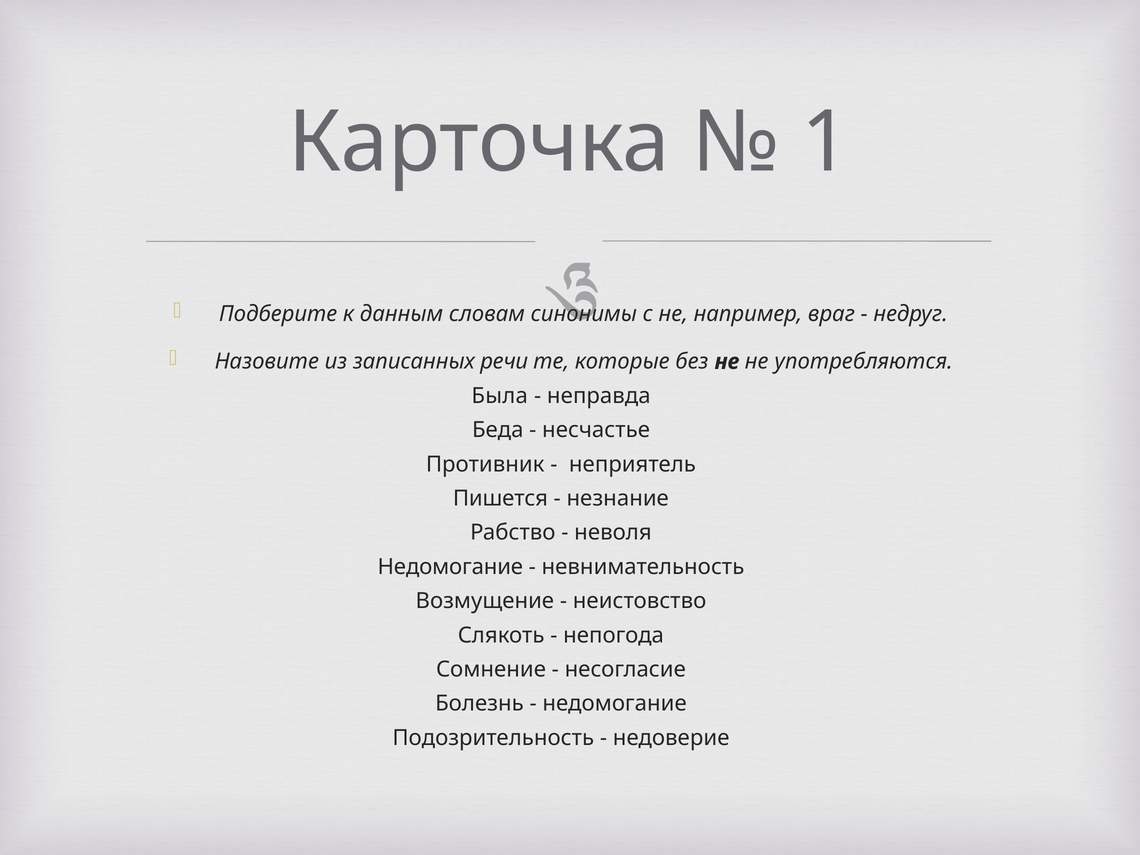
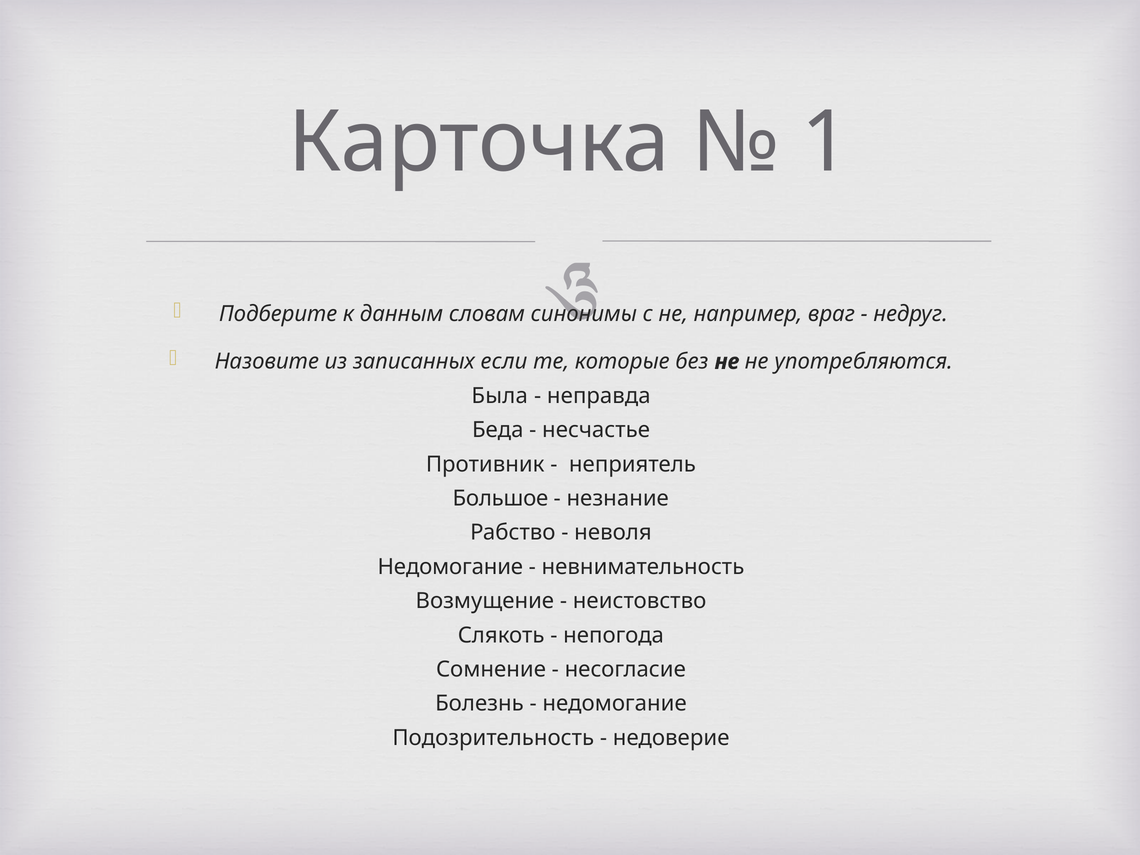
речи: речи -> если
Пишется: Пишется -> Большое
